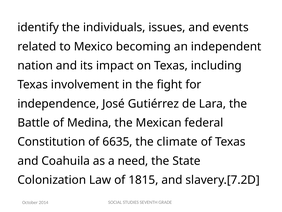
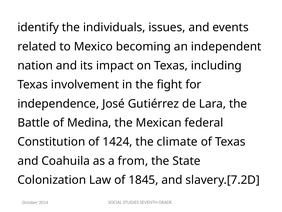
6635: 6635 -> 1424
need: need -> from
1815: 1815 -> 1845
